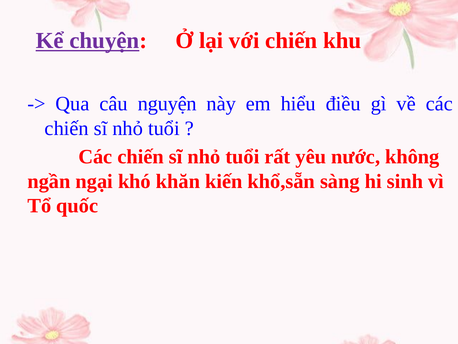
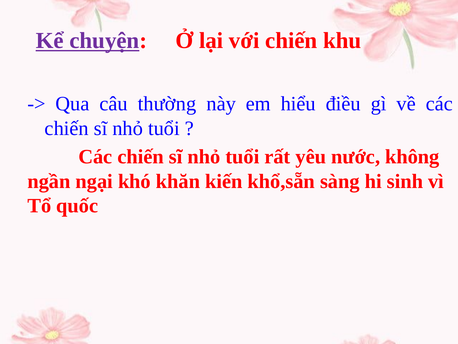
nguyện: nguyện -> thường
